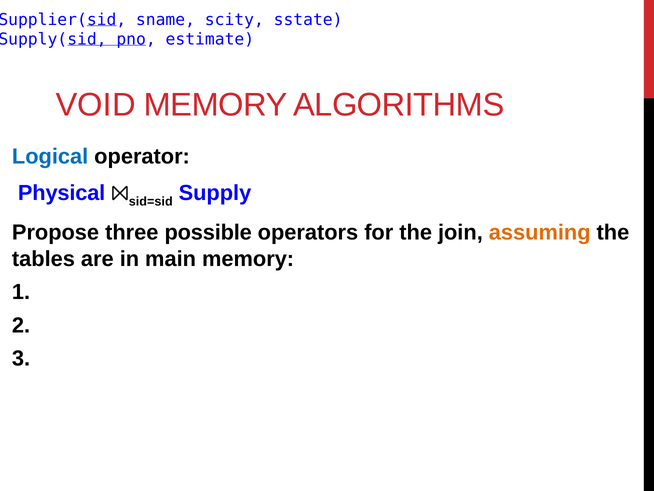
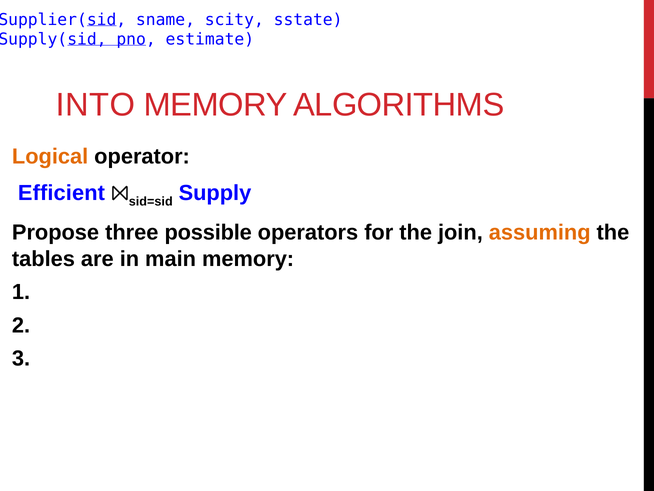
VOID: VOID -> INTO
Logical colour: blue -> orange
Physical: Physical -> Efficient
